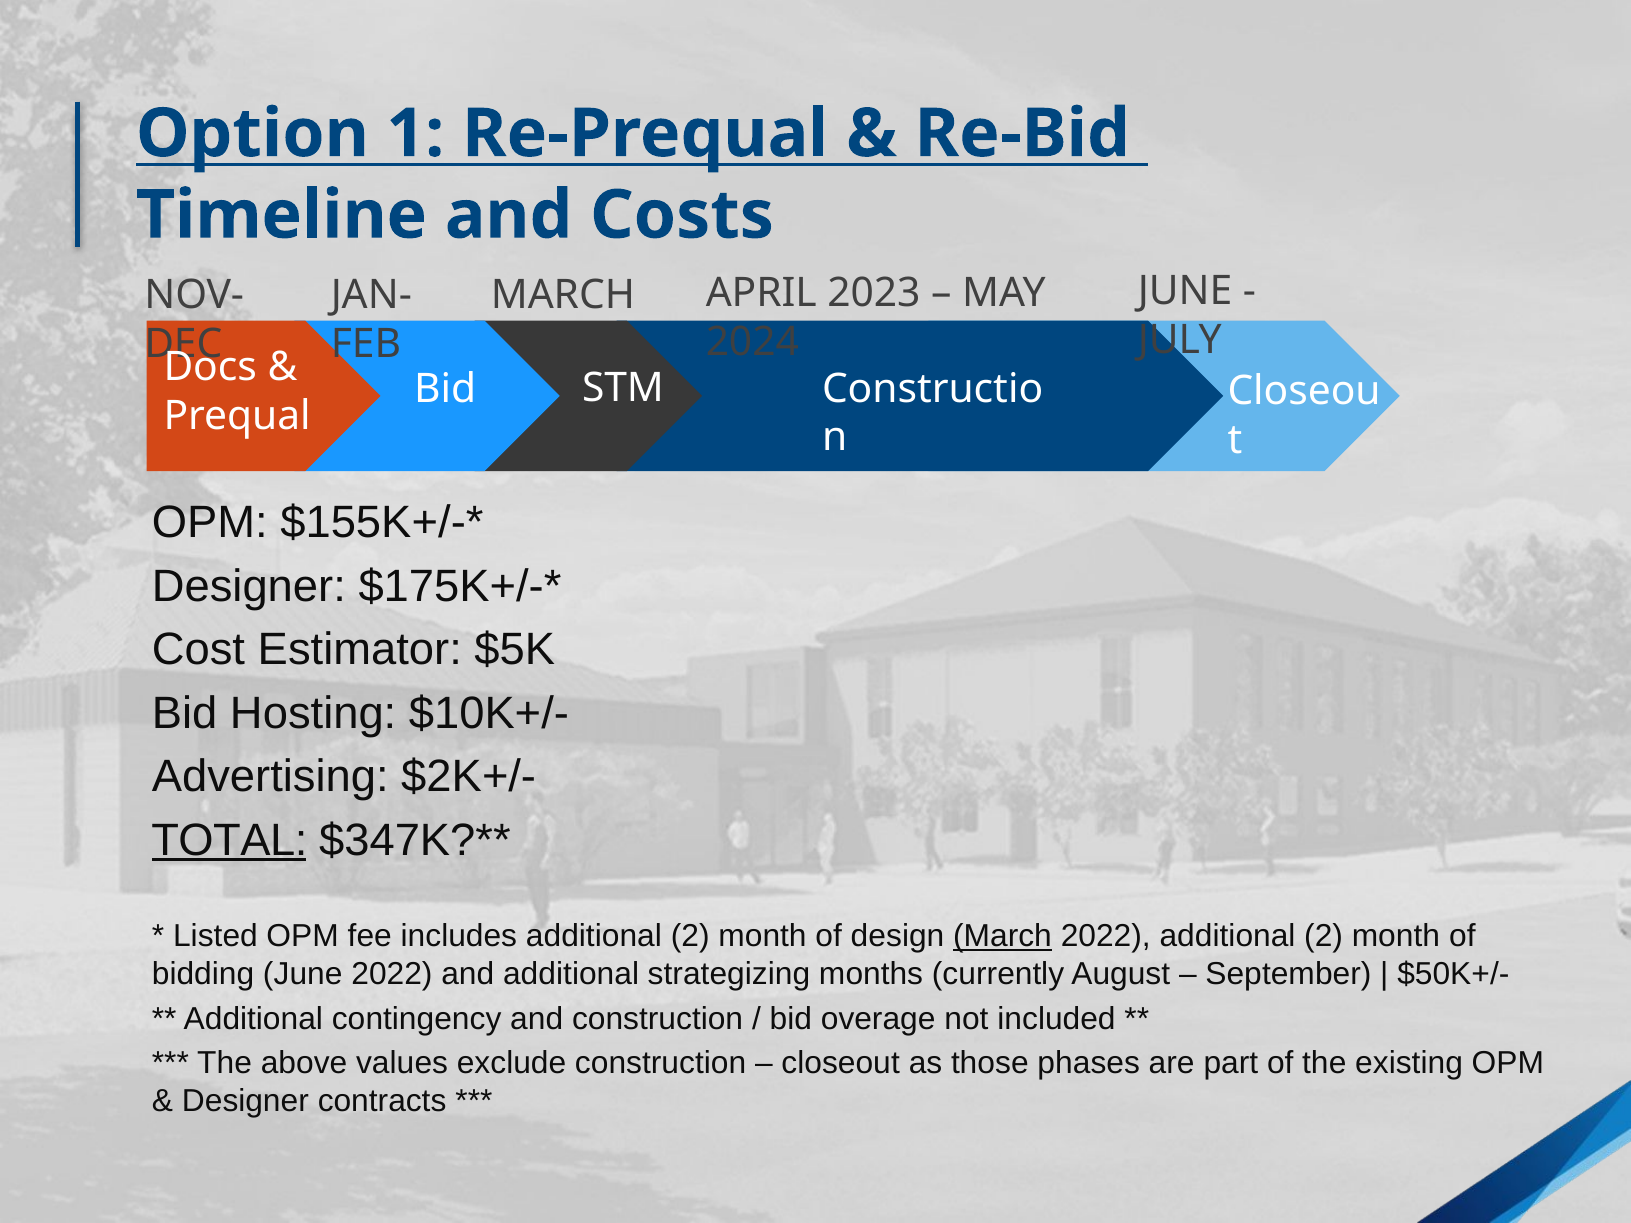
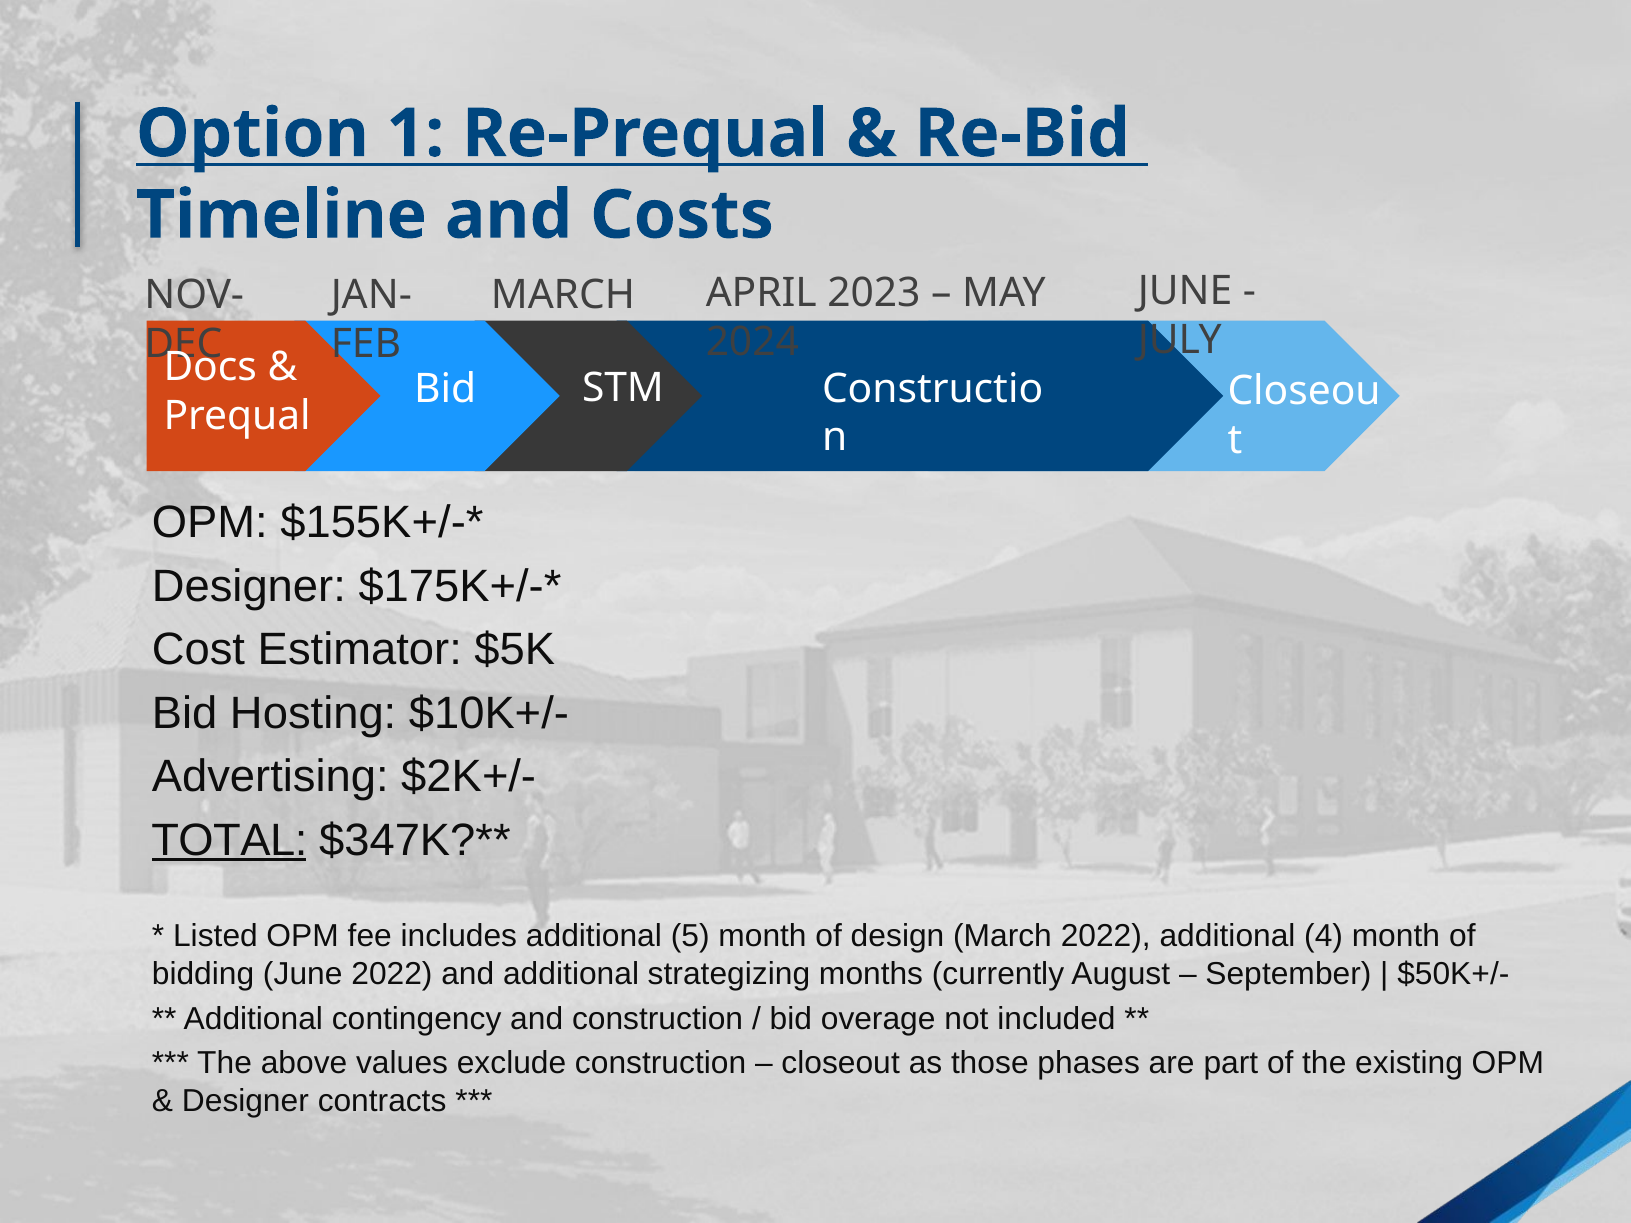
includes additional 2: 2 -> 5
March at (1002, 936) underline: present -> none
2022 additional 2: 2 -> 4
